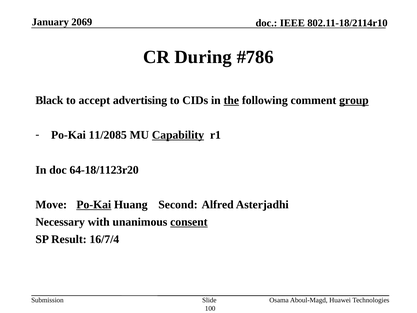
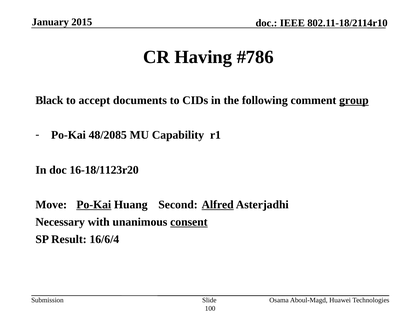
2069: 2069 -> 2015
During: During -> Having
advertising: advertising -> documents
the underline: present -> none
11/2085: 11/2085 -> 48/2085
Capability underline: present -> none
64-18/1123r20: 64-18/1123r20 -> 16-18/1123r20
Alfred underline: none -> present
16/7/4: 16/7/4 -> 16/6/4
